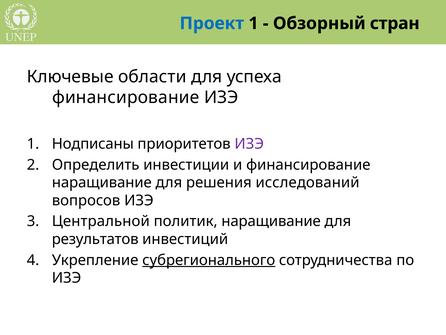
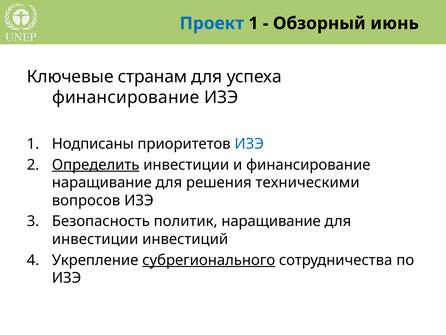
стран: стран -> июнь
области: области -> странам
ИЗЭ at (249, 144) colour: purple -> blue
Определить underline: none -> present
исследований: исследований -> техническими
Центральной: Центральной -> Безопасность
результатов at (95, 239): результатов -> инвестиции
